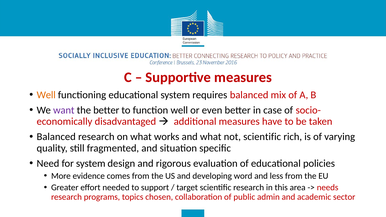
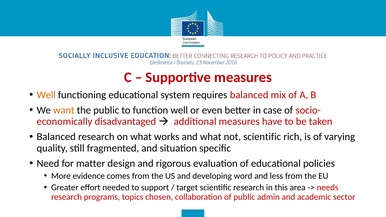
want colour: purple -> orange
the better: better -> public
for system: system -> matter
